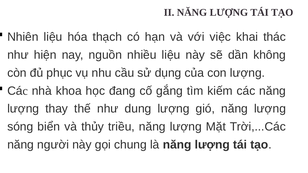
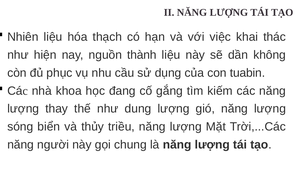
nhiều: nhiều -> thành
con lượng: lượng -> tuabin
